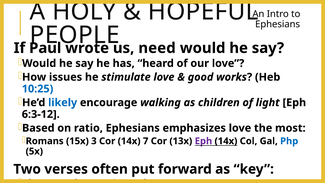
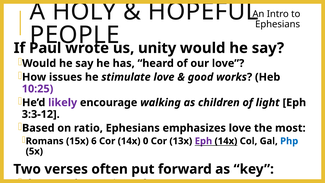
need: need -> unity
10:25 colour: blue -> purple
likely colour: blue -> purple
6:3-12: 6:3-12 -> 3:3-12
3: 3 -> 6
7: 7 -> 0
